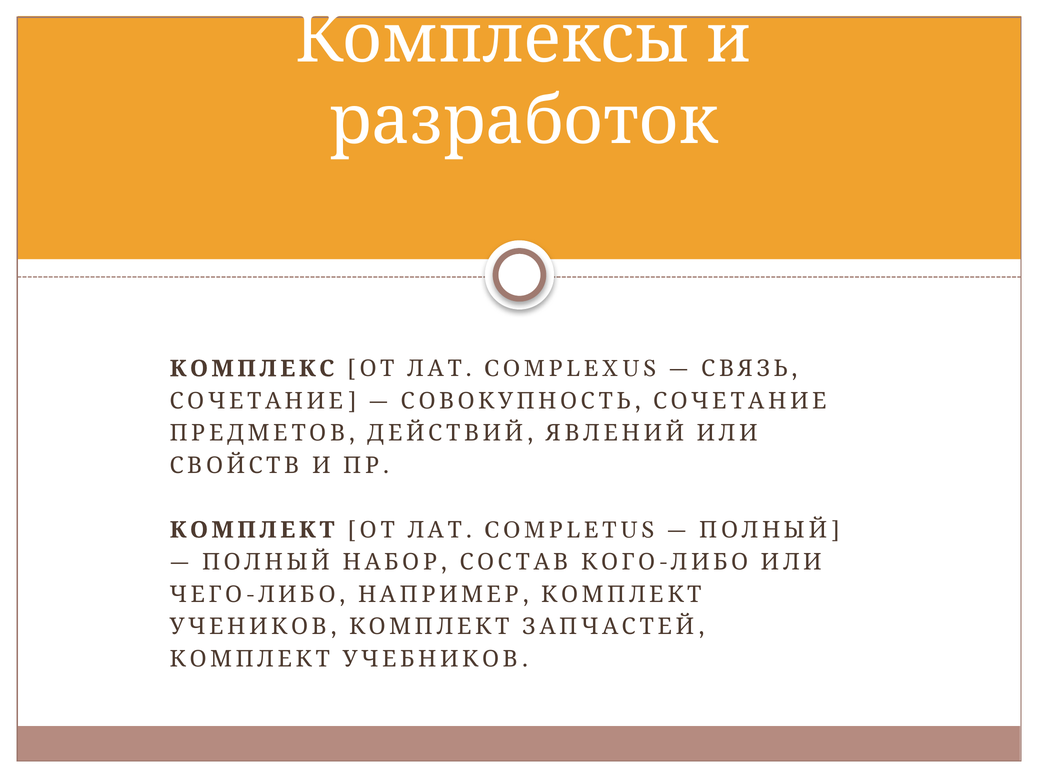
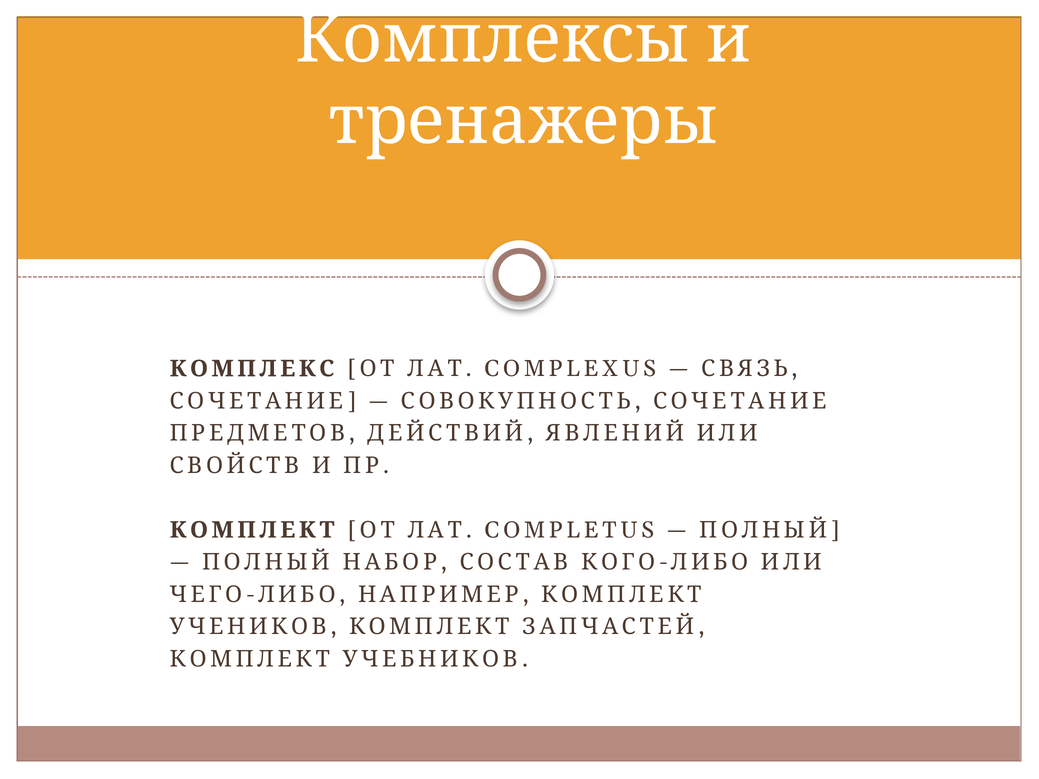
разработок: разработок -> тренажеры
